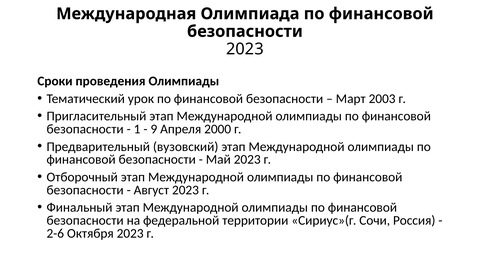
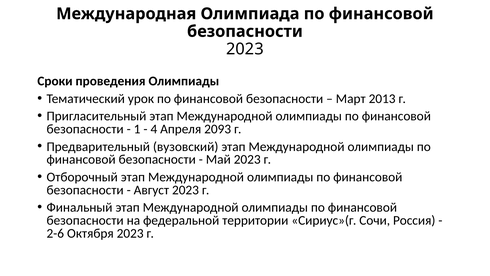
2003: 2003 -> 2013
9: 9 -> 4
2000: 2000 -> 2093
